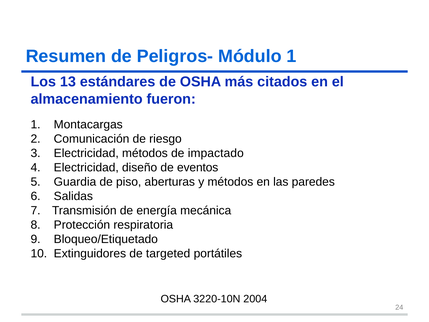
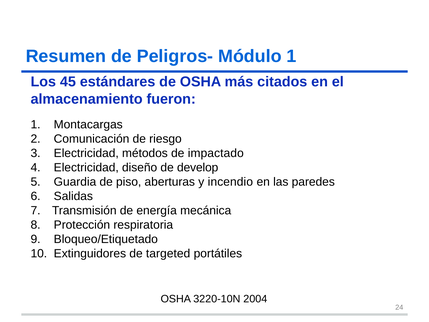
13: 13 -> 45
eventos: eventos -> develop
y métodos: métodos -> incendio
